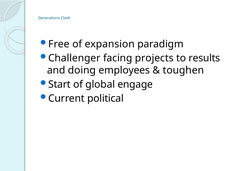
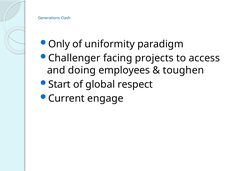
Free: Free -> Only
expansion: expansion -> uniformity
results: results -> access
engage: engage -> respect
political: political -> engage
